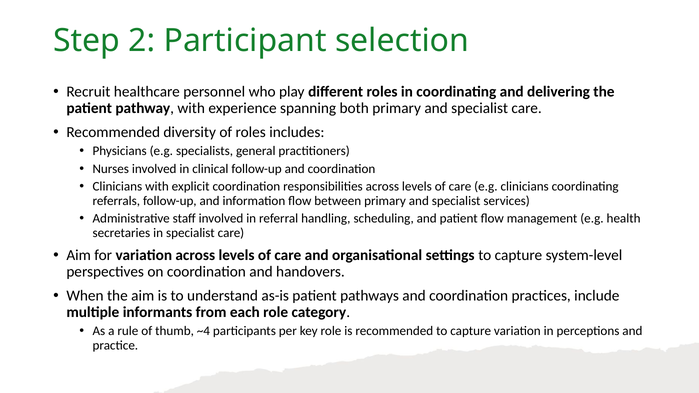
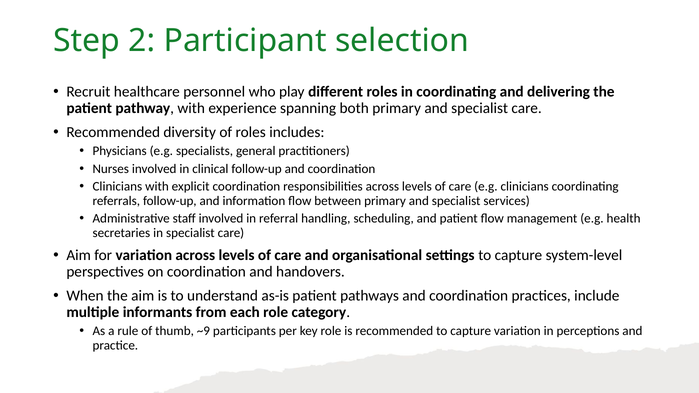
~4: ~4 -> ~9
